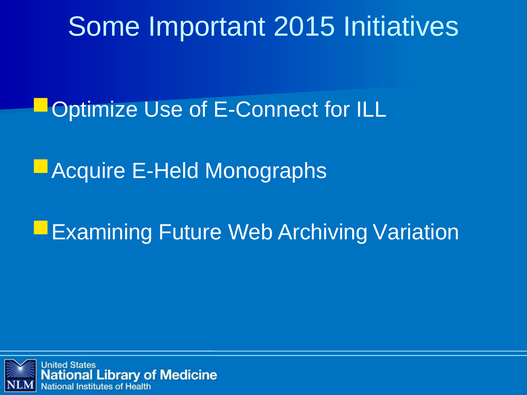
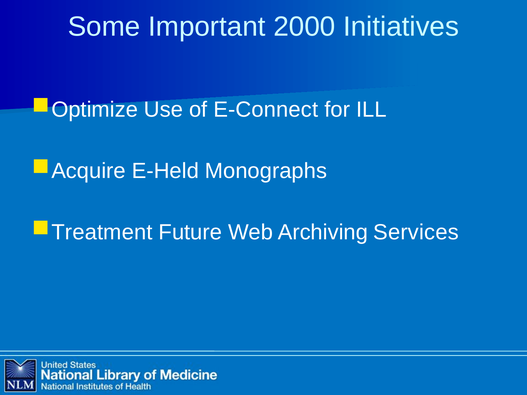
2015: 2015 -> 2000
Examining: Examining -> Treatment
Variation: Variation -> Services
